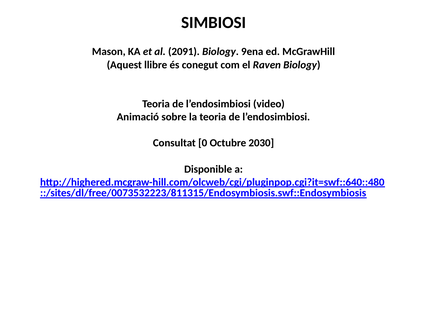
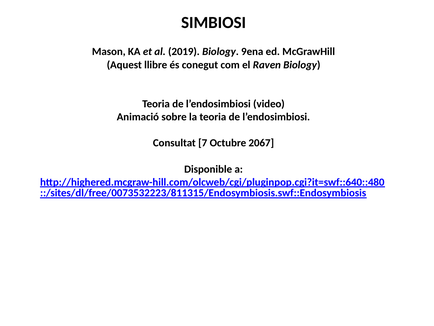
2091: 2091 -> 2019
0: 0 -> 7
2030: 2030 -> 2067
